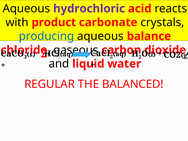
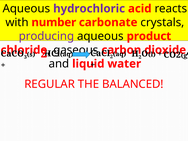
product: product -> number
producing colour: blue -> purple
balance: balance -> product
